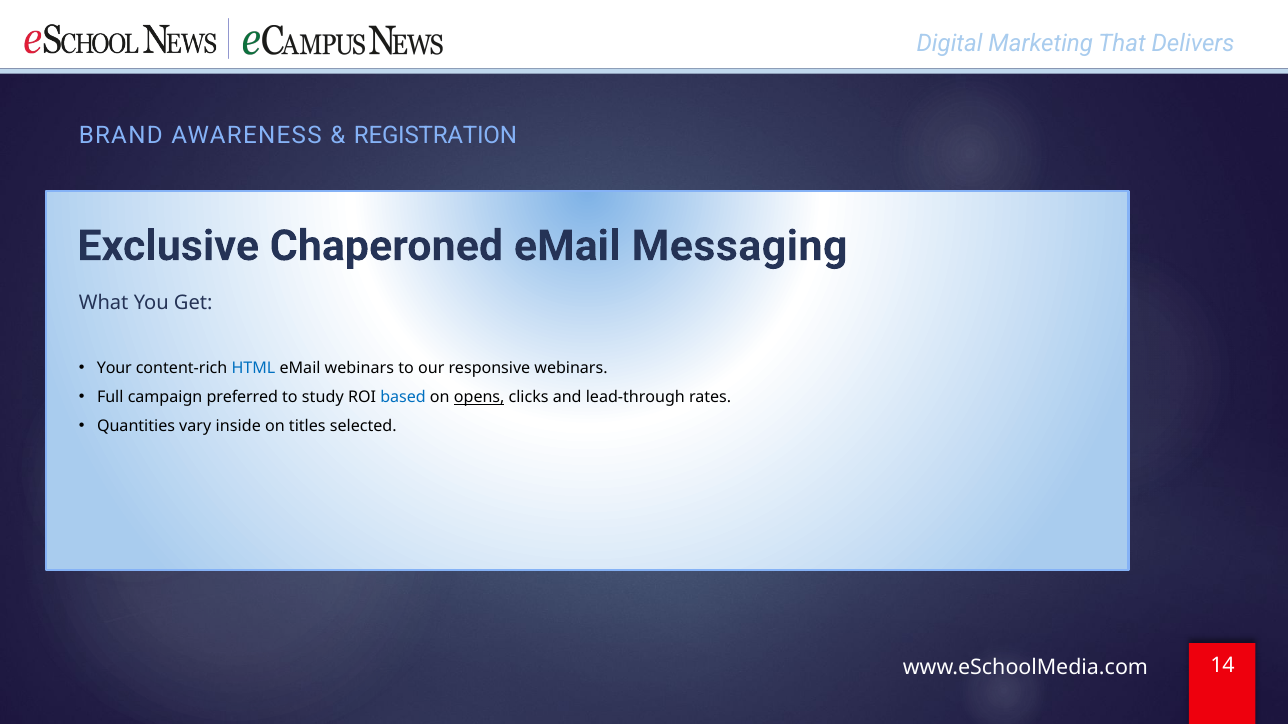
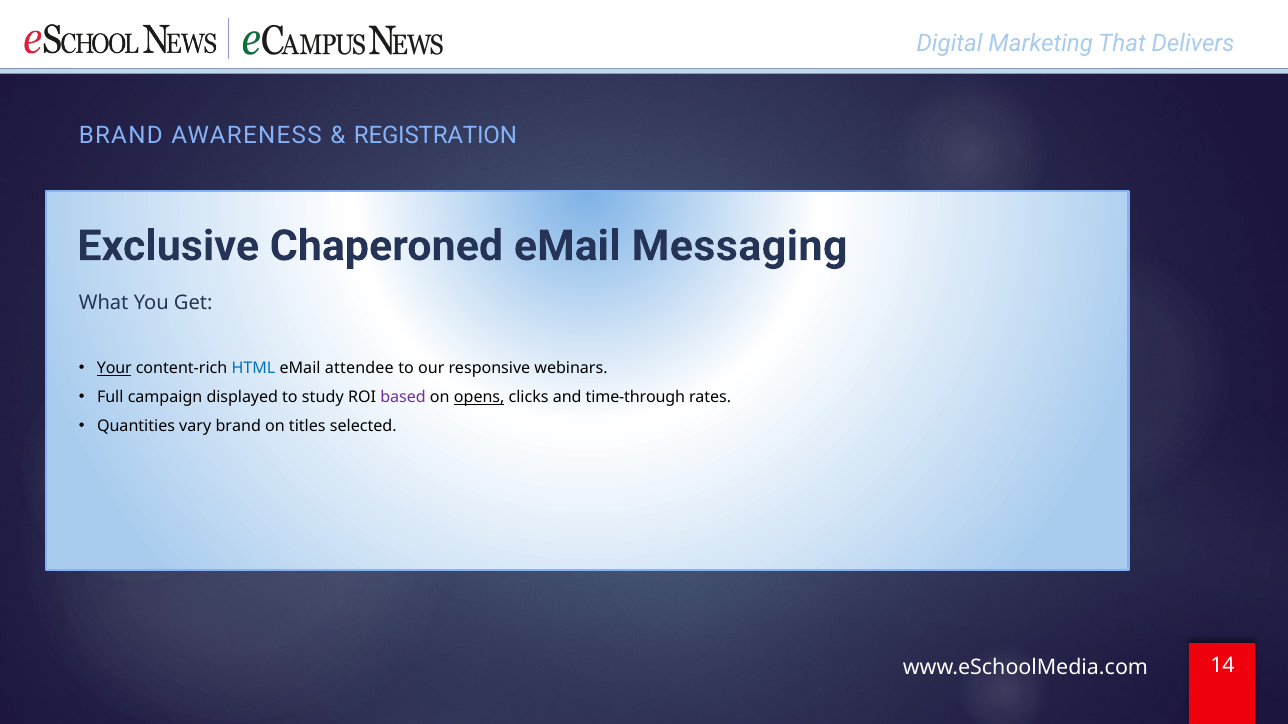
Your underline: none -> present
eMail webinars: webinars -> attendee
preferred: preferred -> displayed
based colour: blue -> purple
lead-through: lead-through -> time-through
vary inside: inside -> brand
